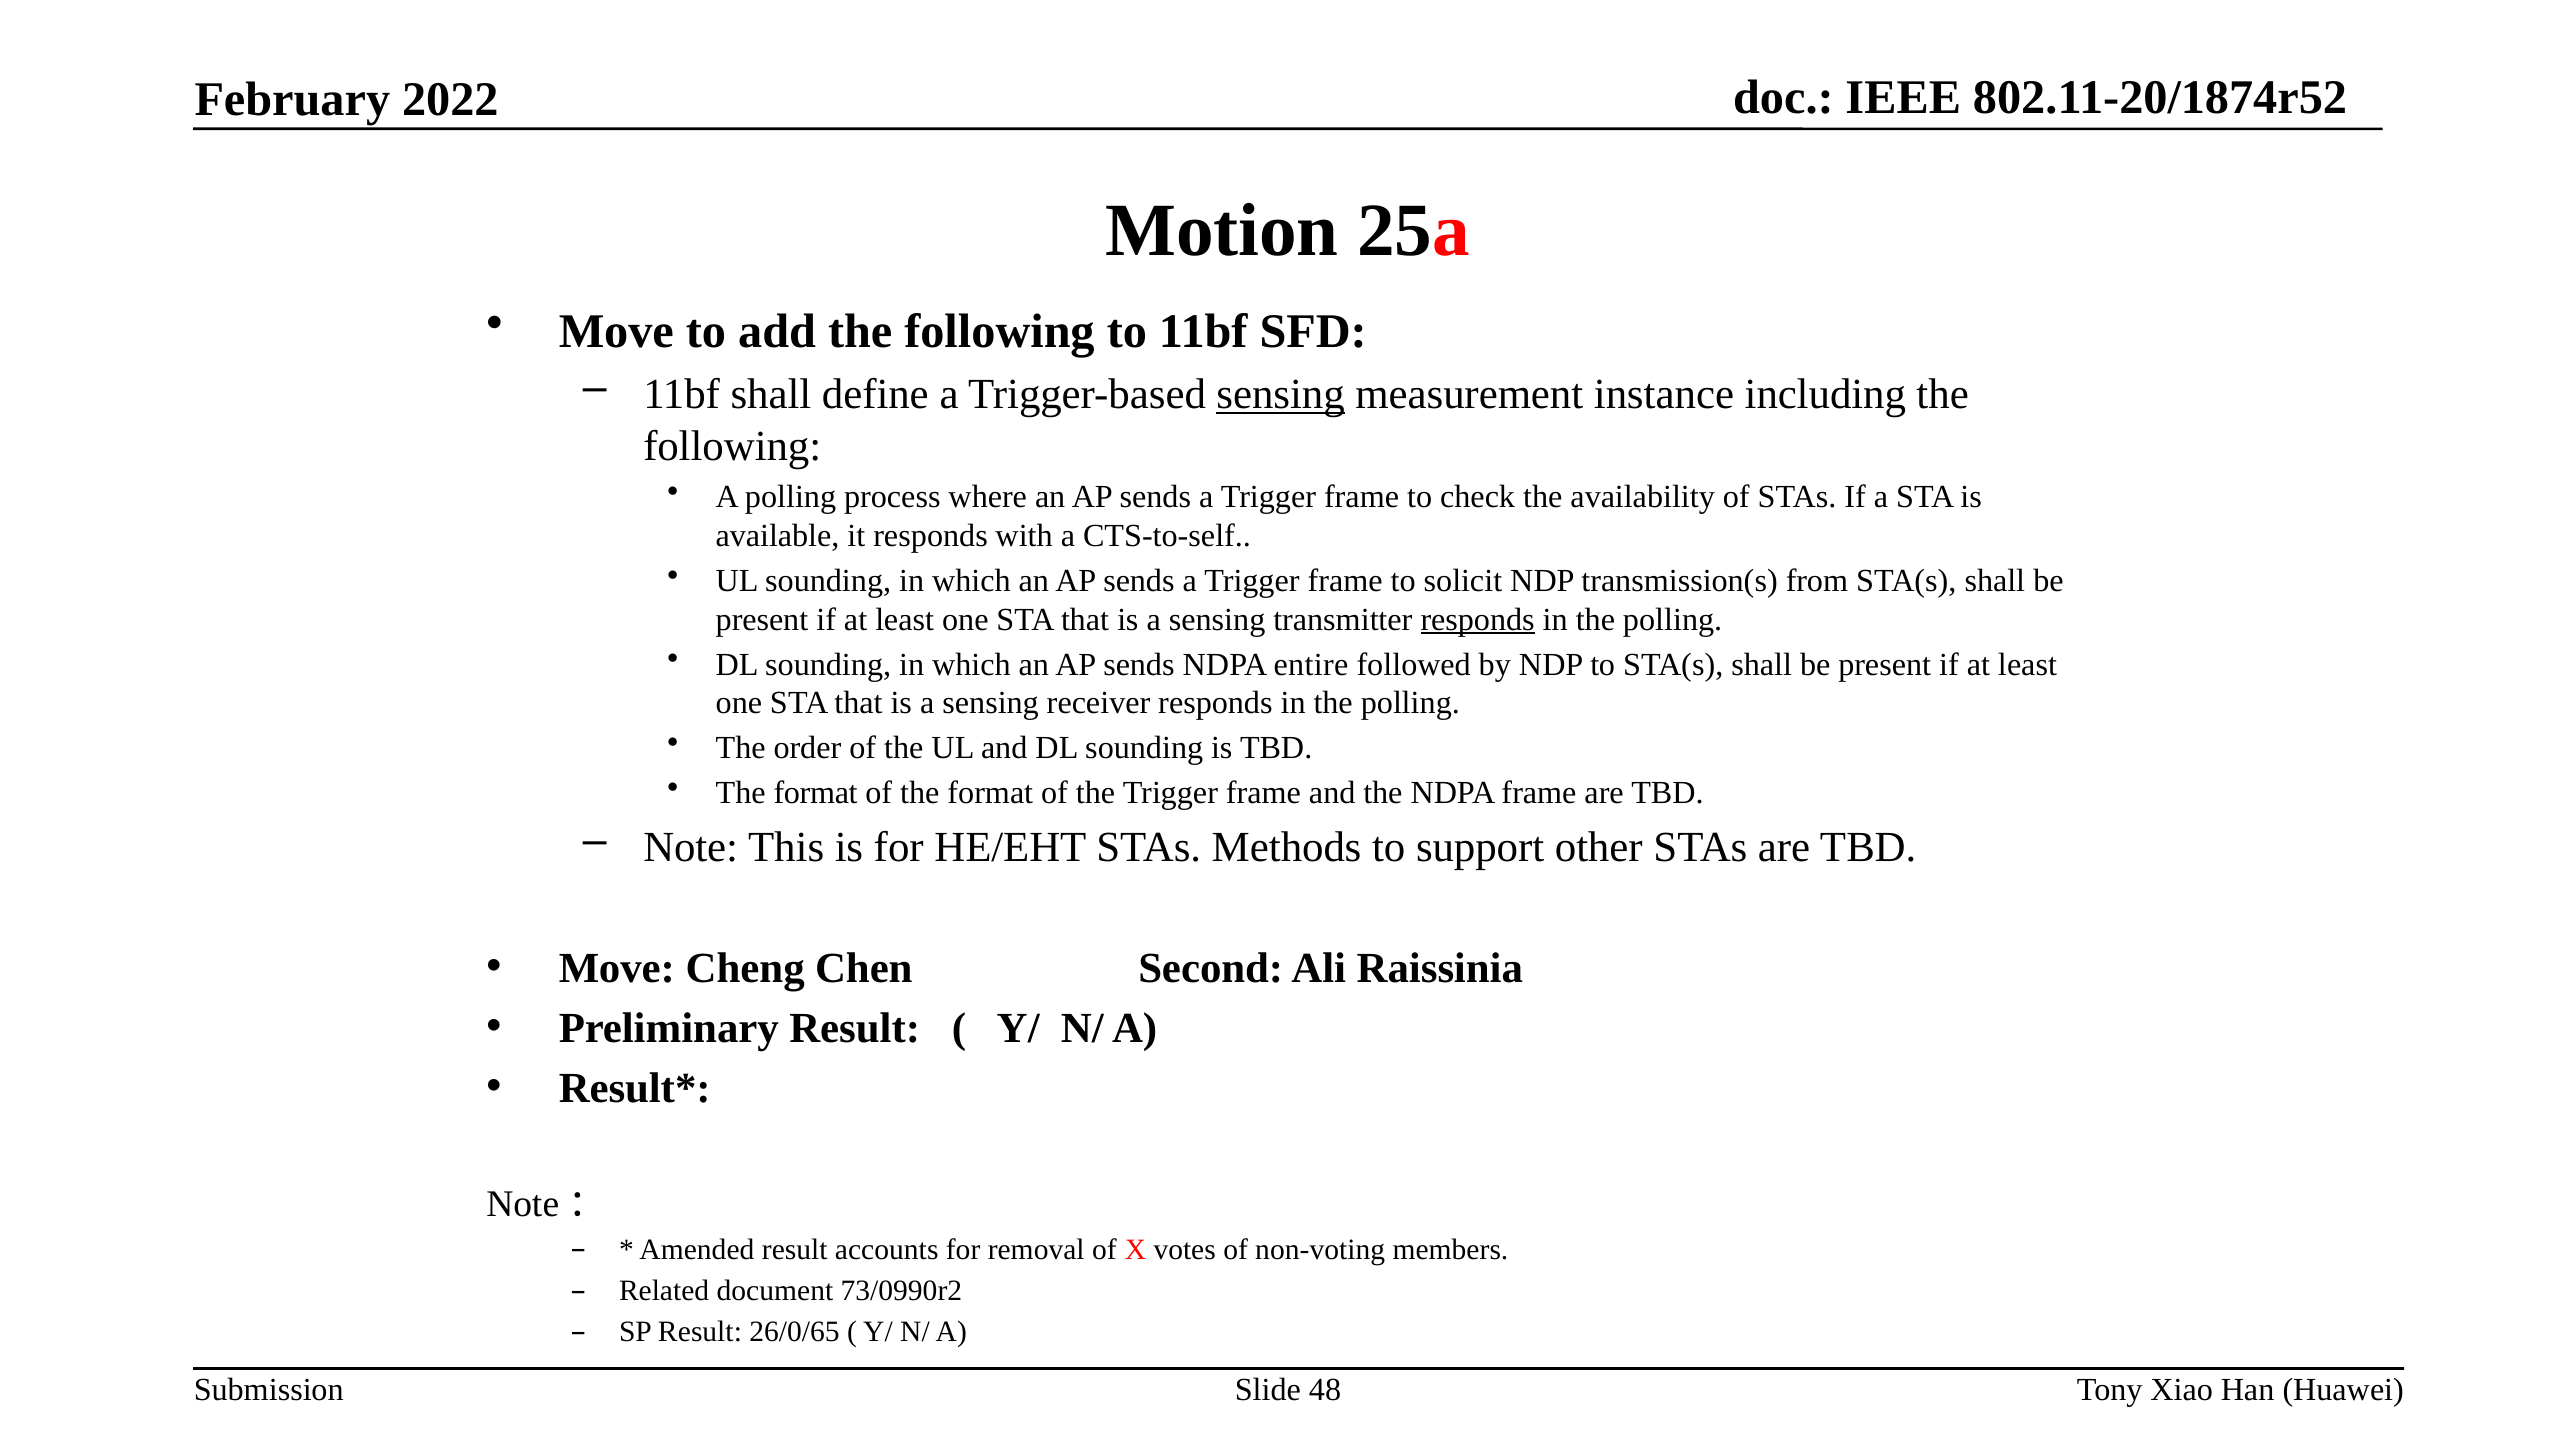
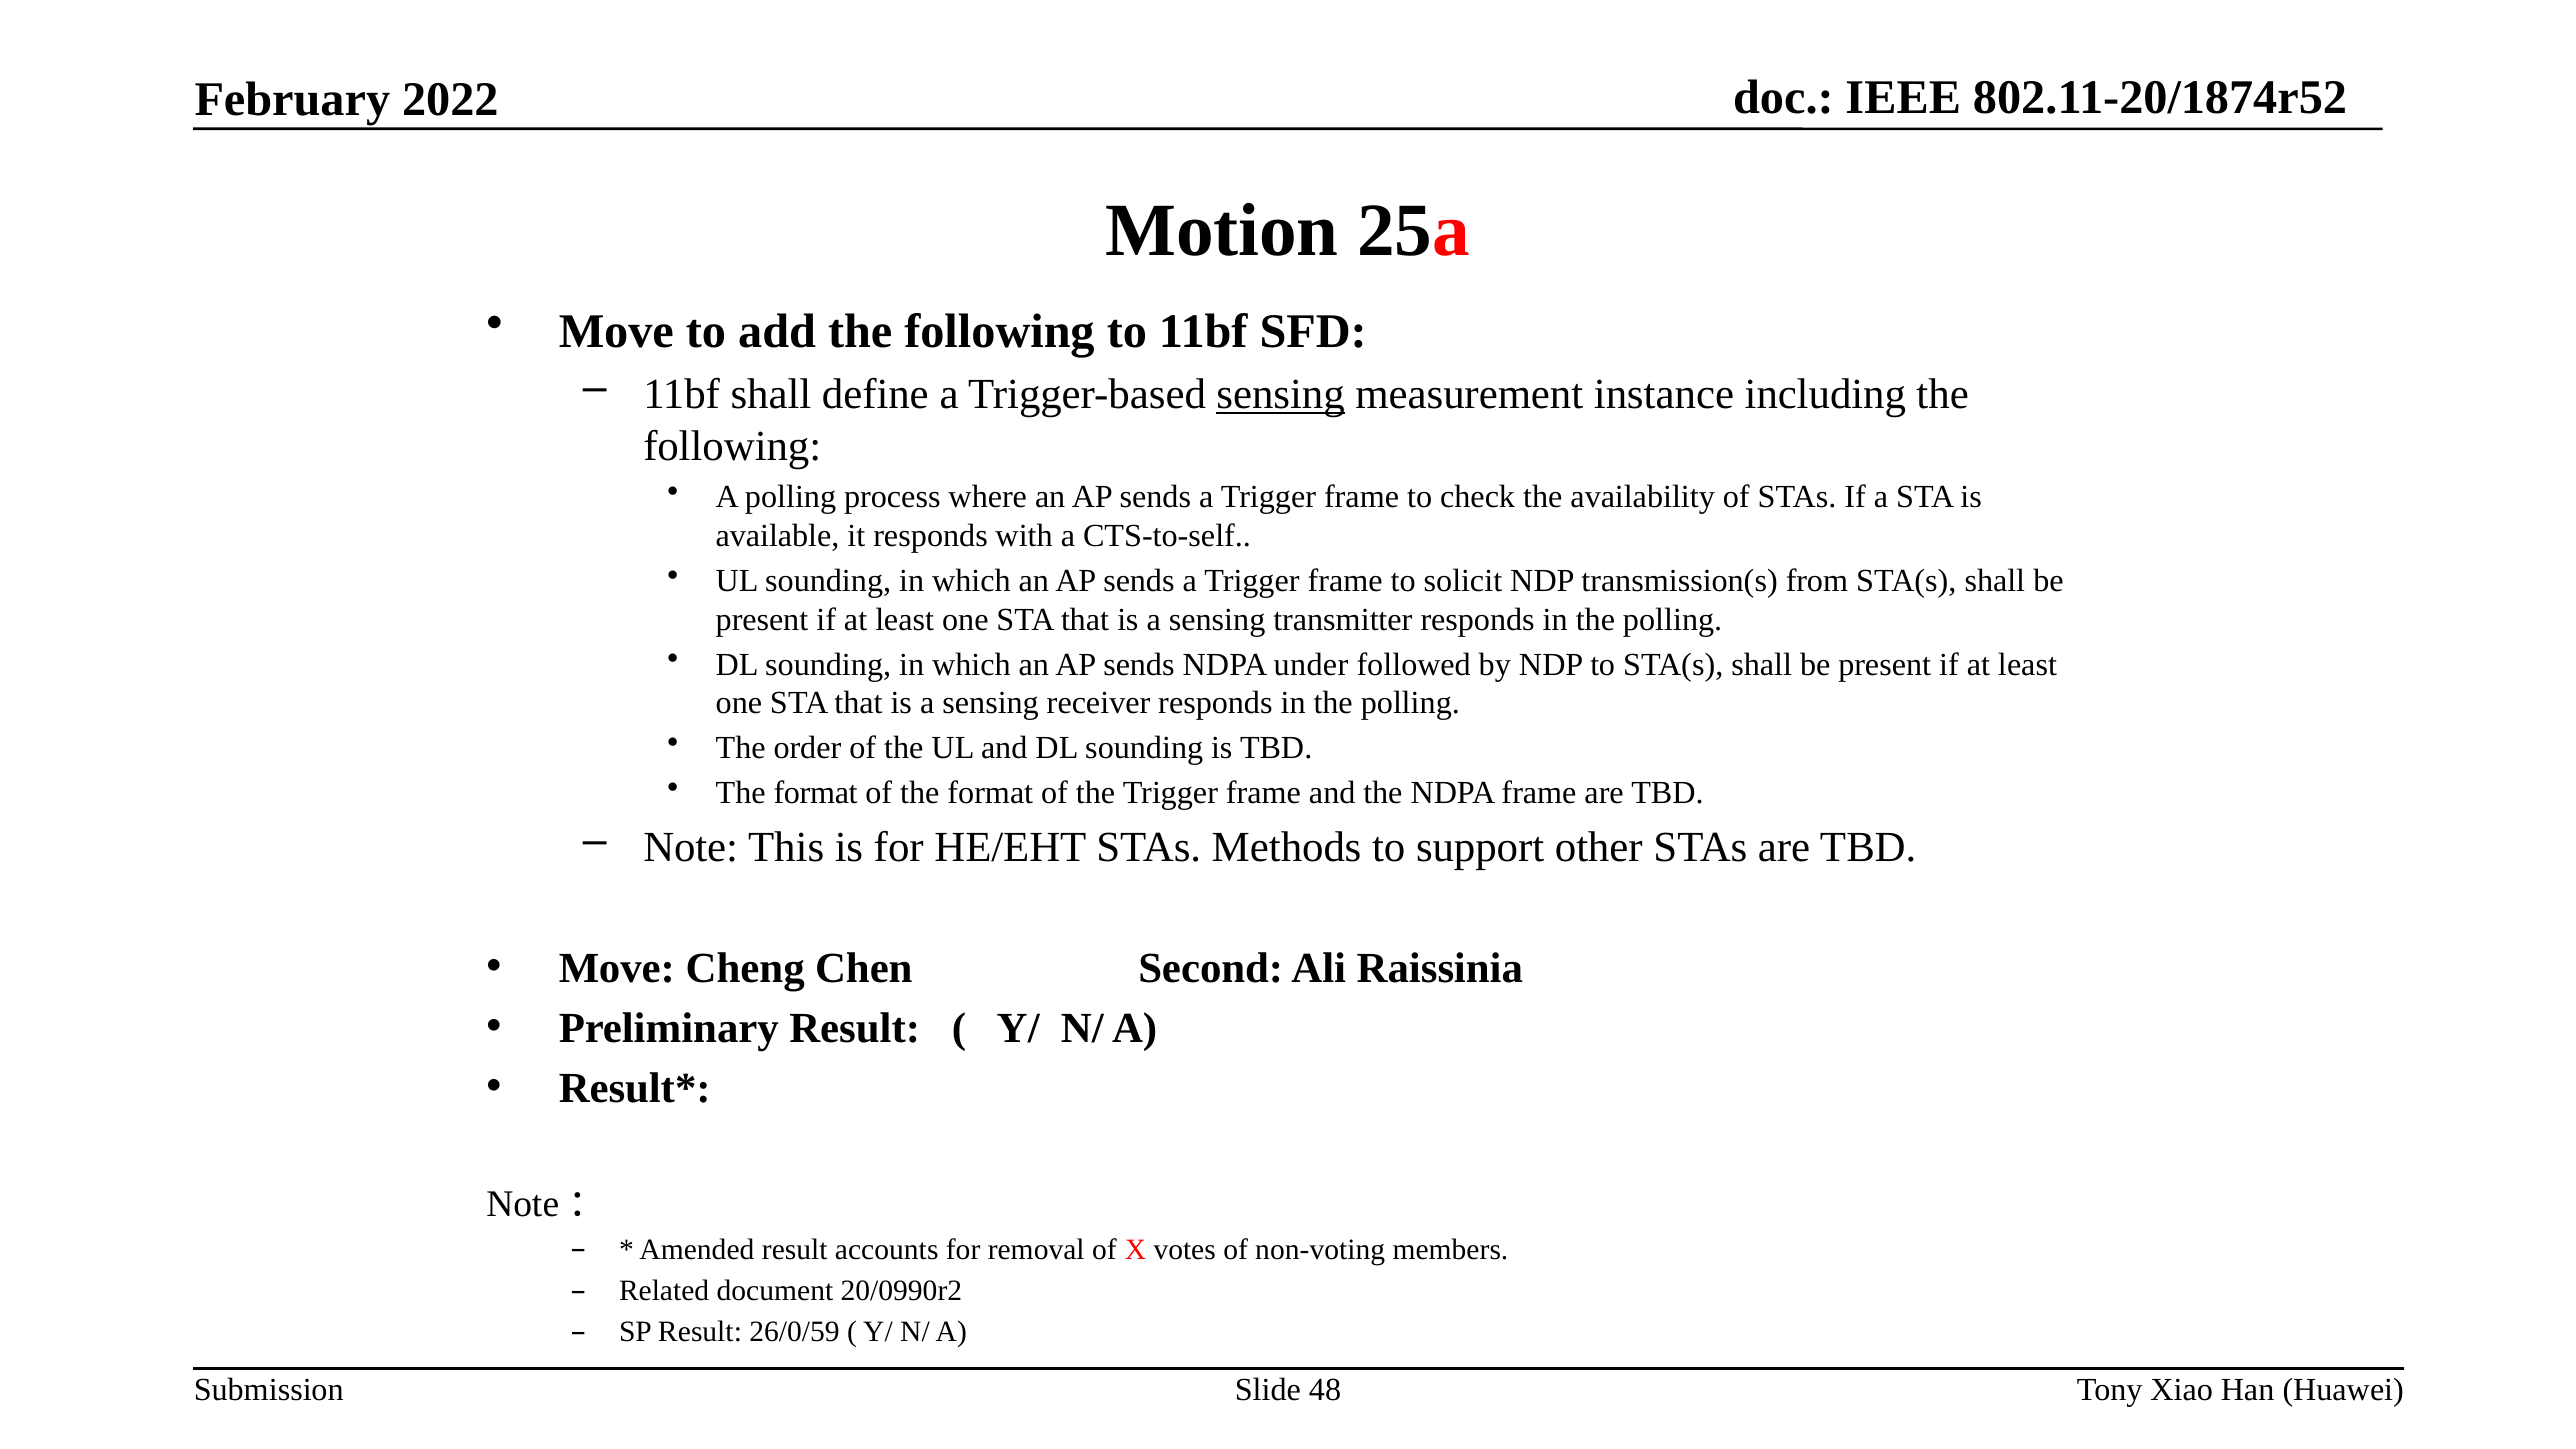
responds at (1478, 619) underline: present -> none
entire: entire -> under
73/0990r2: 73/0990r2 -> 20/0990r2
26/0/65: 26/0/65 -> 26/0/59
